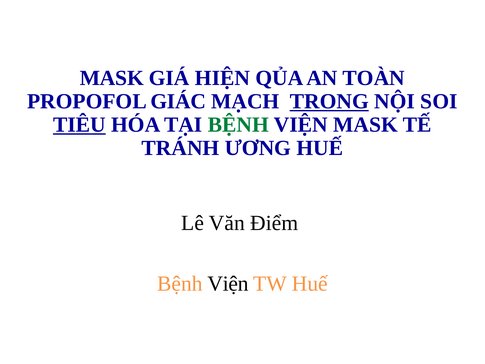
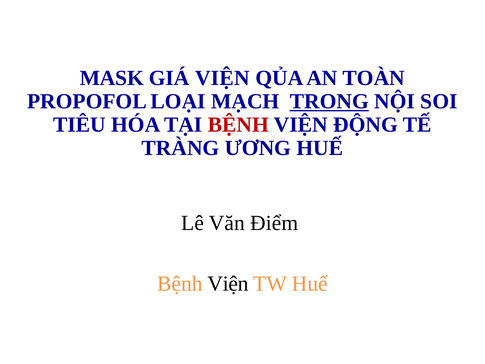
GIÁ HIỆN: HIỆN -> VIỆN
GIÁC: GIÁC -> LOẠI
TIÊU underline: present -> none
BỆNH at (238, 125) colour: green -> red
VIỆN MASK: MASK -> ĐỘNG
TRÁNH: TRÁNH -> TRÀNG
